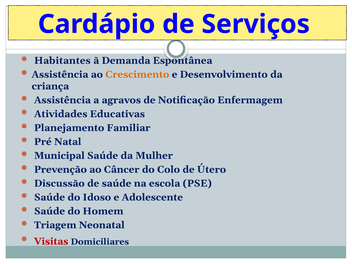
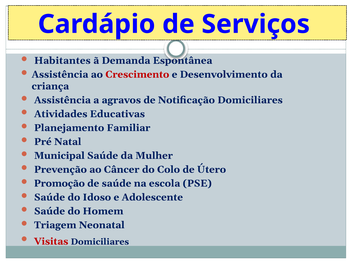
Crescimento colour: orange -> red
Notificação Enfermagem: Enfermagem -> Domiciliares
Discussão: Discussão -> Promoção
